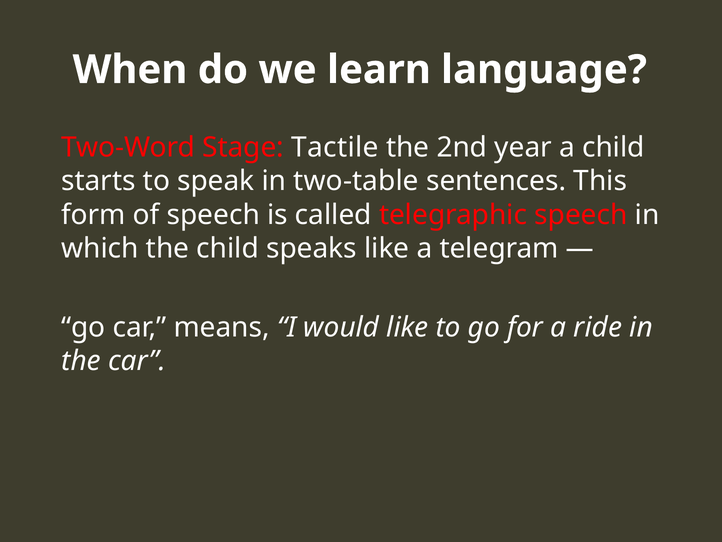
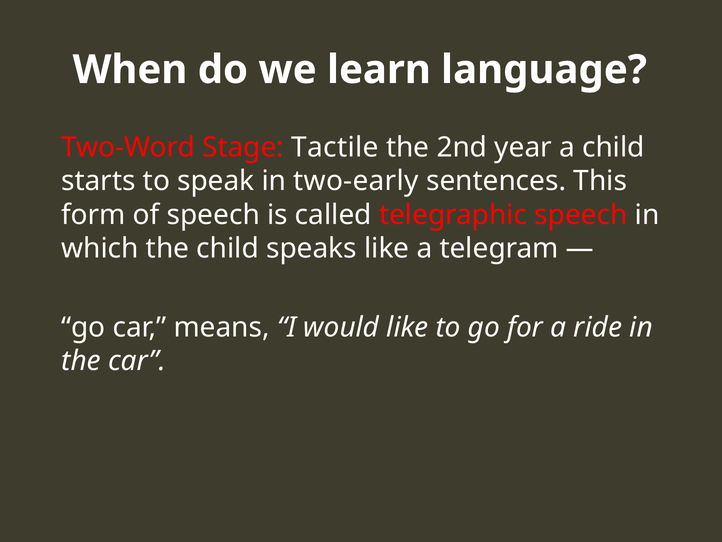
two-table: two-table -> two-early
